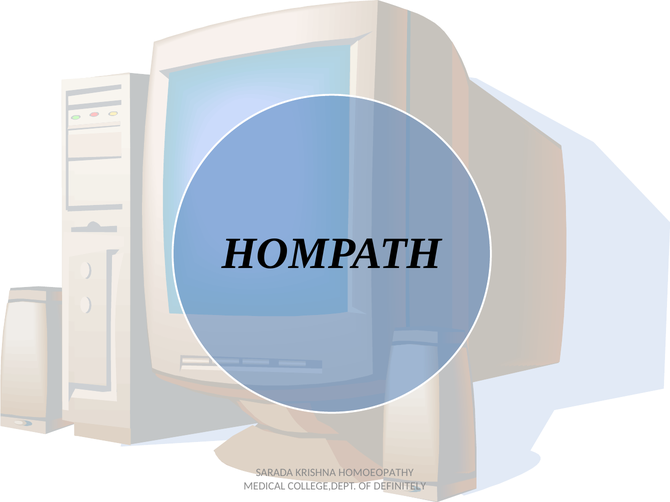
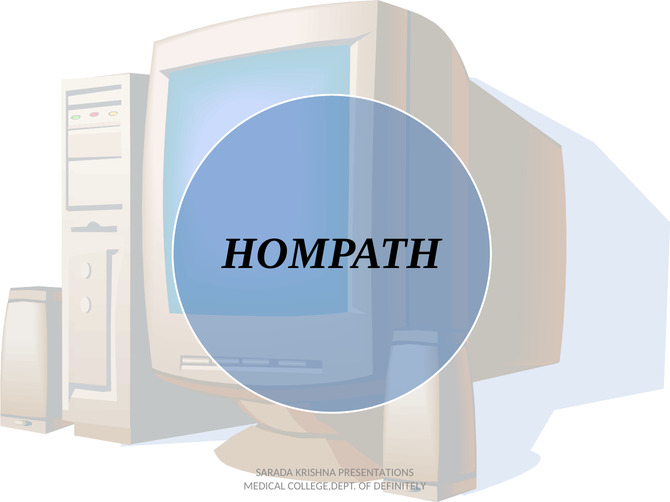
HOMOEOPATHY: HOMOEOPATHY -> PRESENTATIONS
